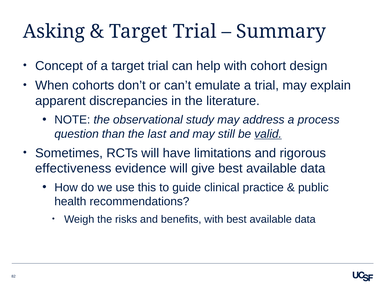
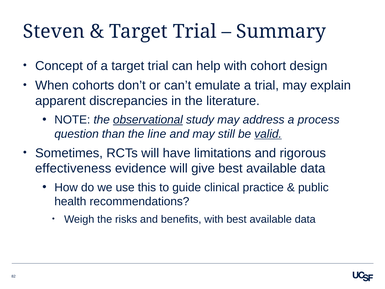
Asking: Asking -> Steven
observational underline: none -> present
last: last -> line
